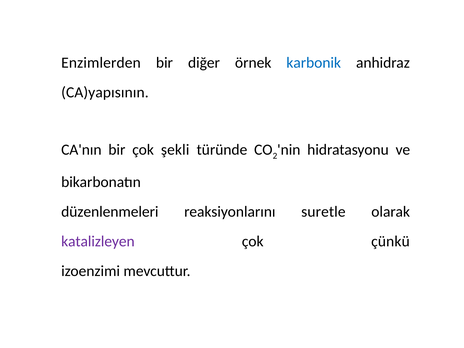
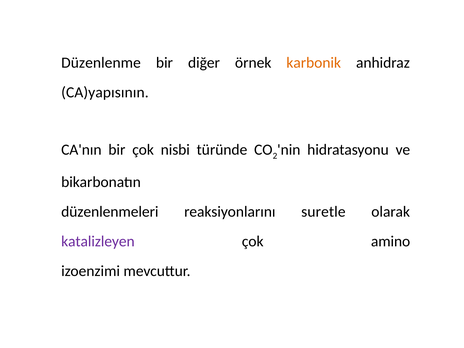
Enzimlerden: Enzimlerden -> Düzenlenme
karbonik colour: blue -> orange
şekli: şekli -> nisbi
çünkü: çünkü -> amino
